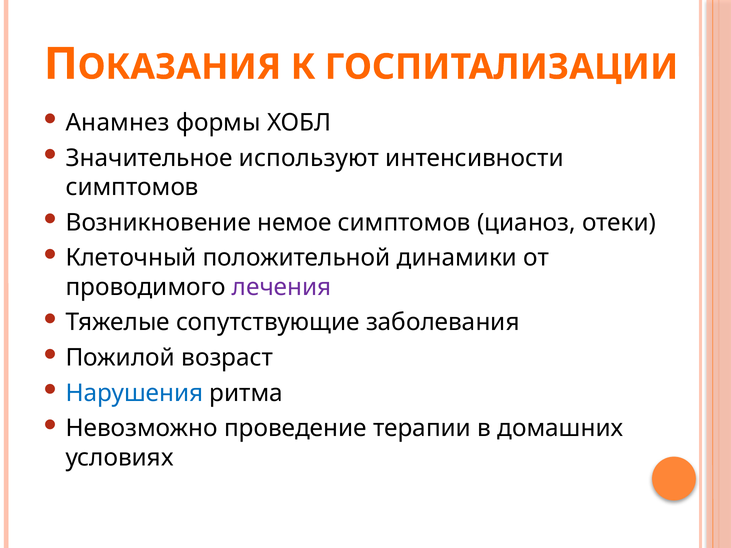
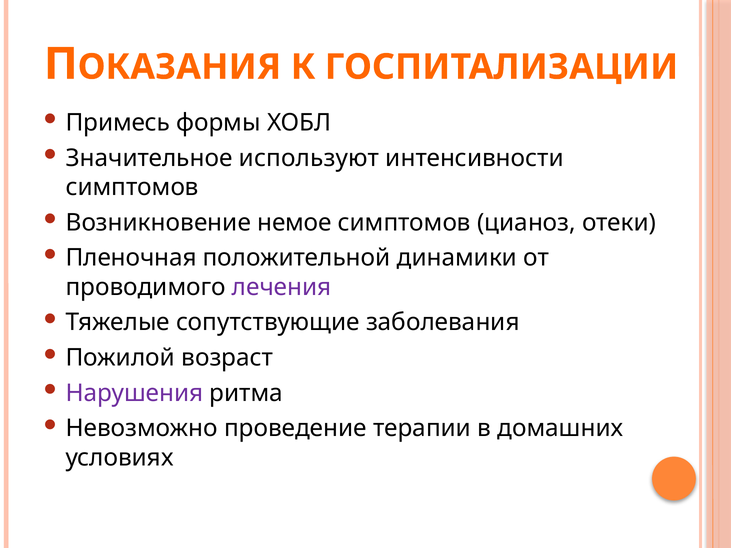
Анамнез: Анамнез -> Примесь
Клеточный: Клеточный -> Пленочная
Нарушения colour: blue -> purple
